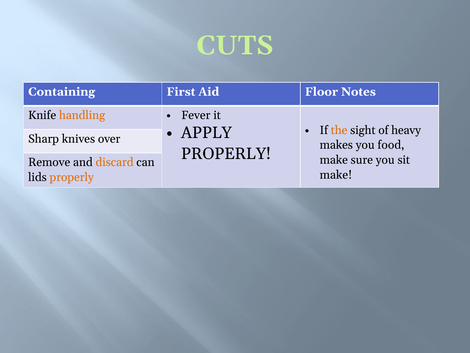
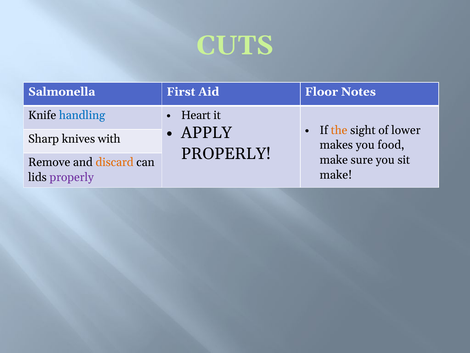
Containing: Containing -> Salmonella
handling colour: orange -> blue
Fever: Fever -> Heart
heavy: heavy -> lower
over: over -> with
properly at (72, 177) colour: orange -> purple
